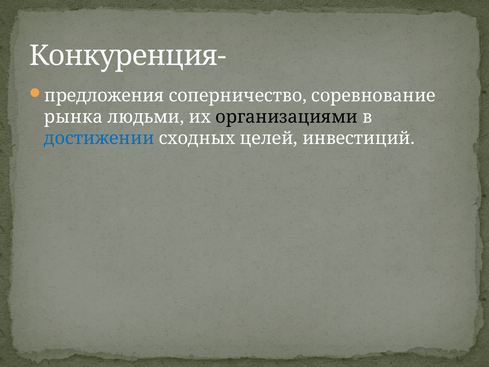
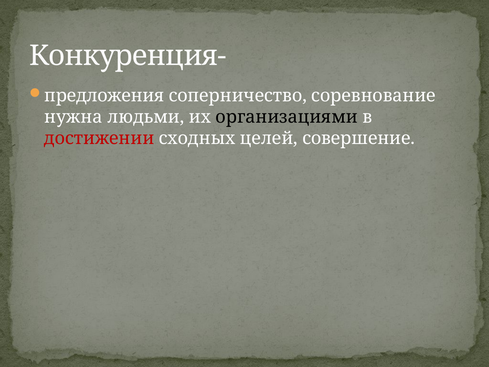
рынка: рынка -> нужна
достижении colour: blue -> red
инвестиций: инвестиций -> совершение
